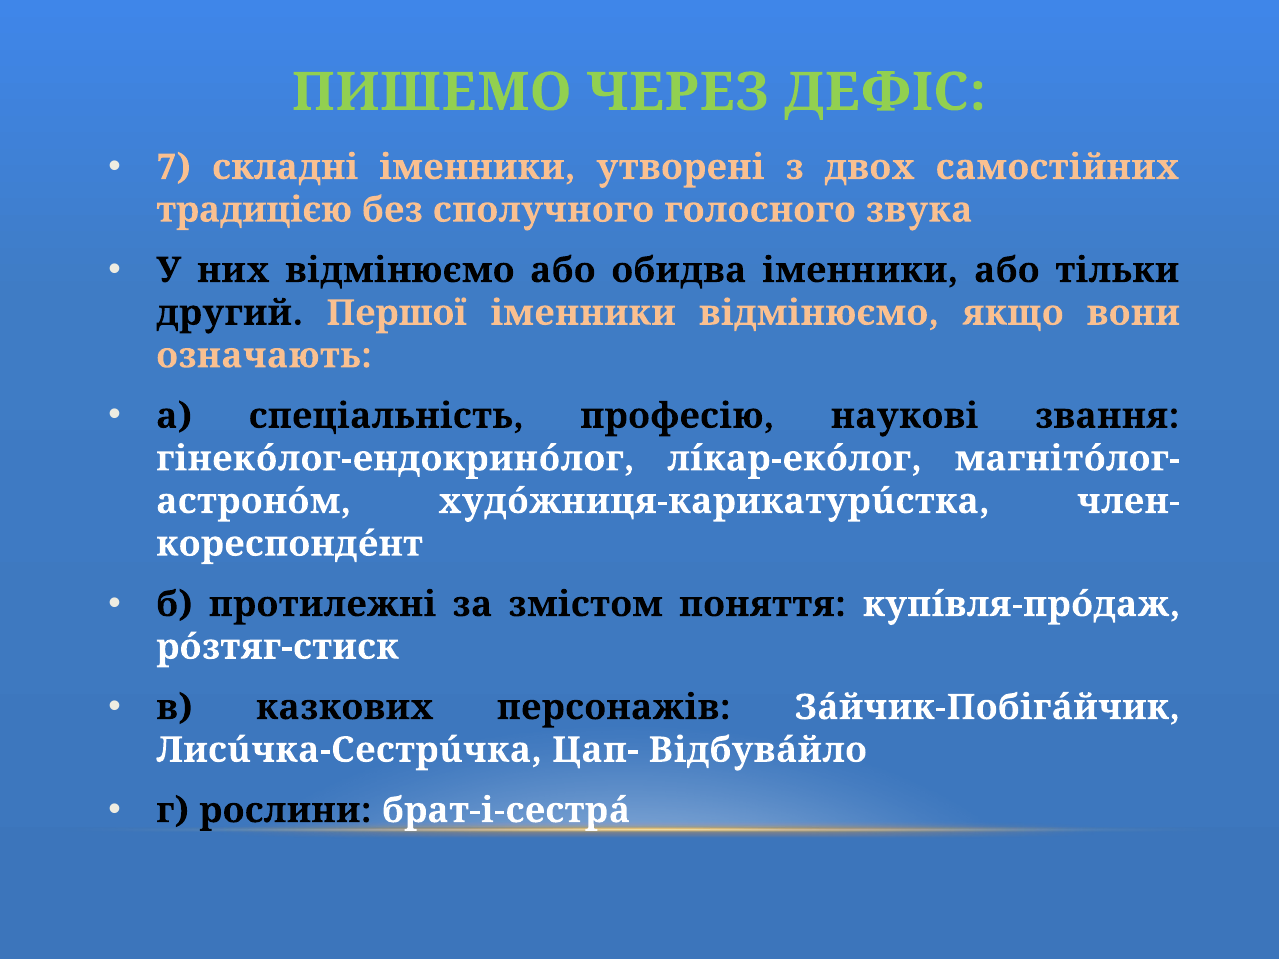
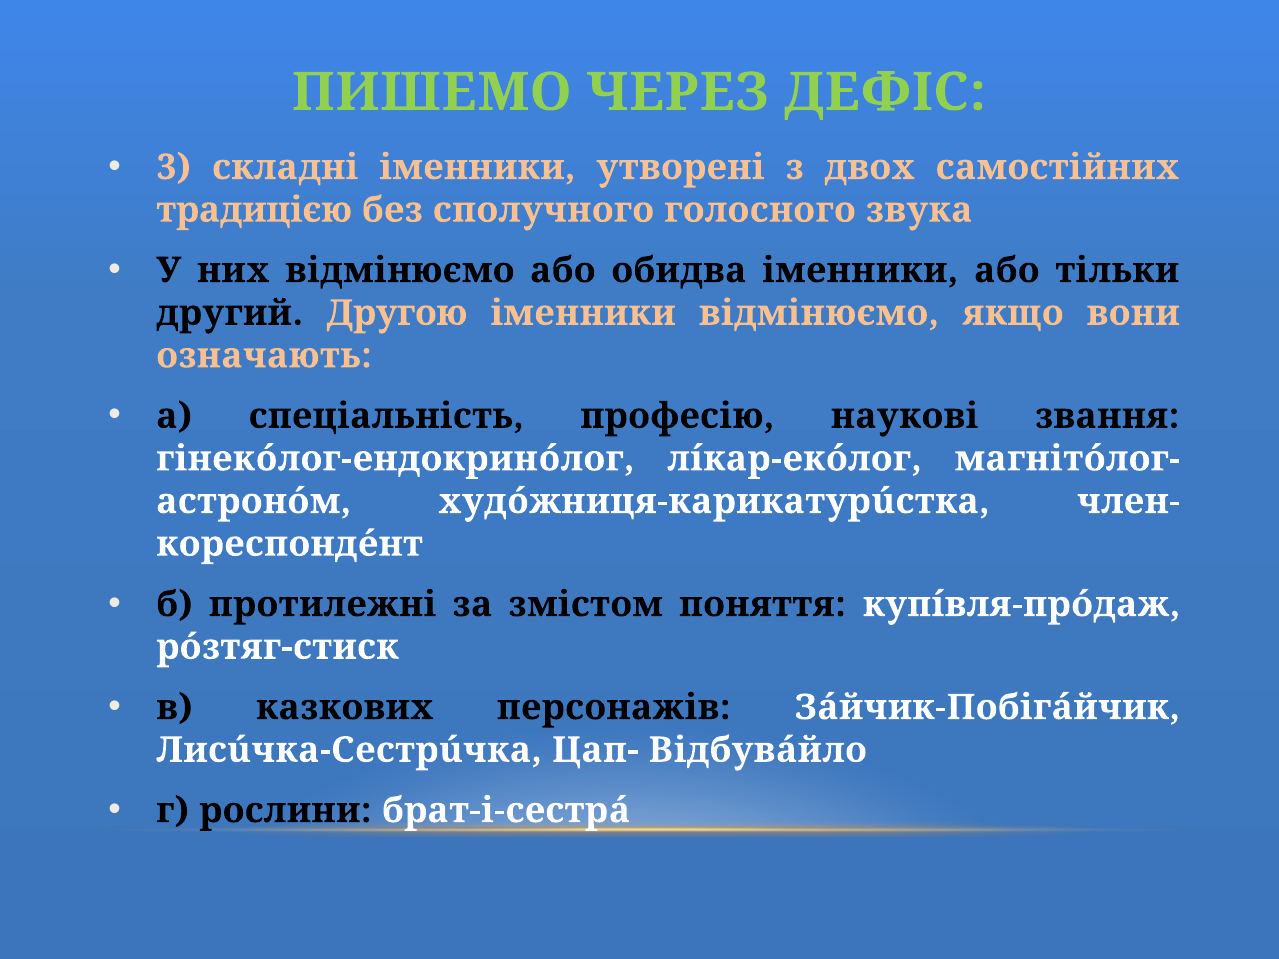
7: 7 -> 3
Першої: Першої -> Другою
